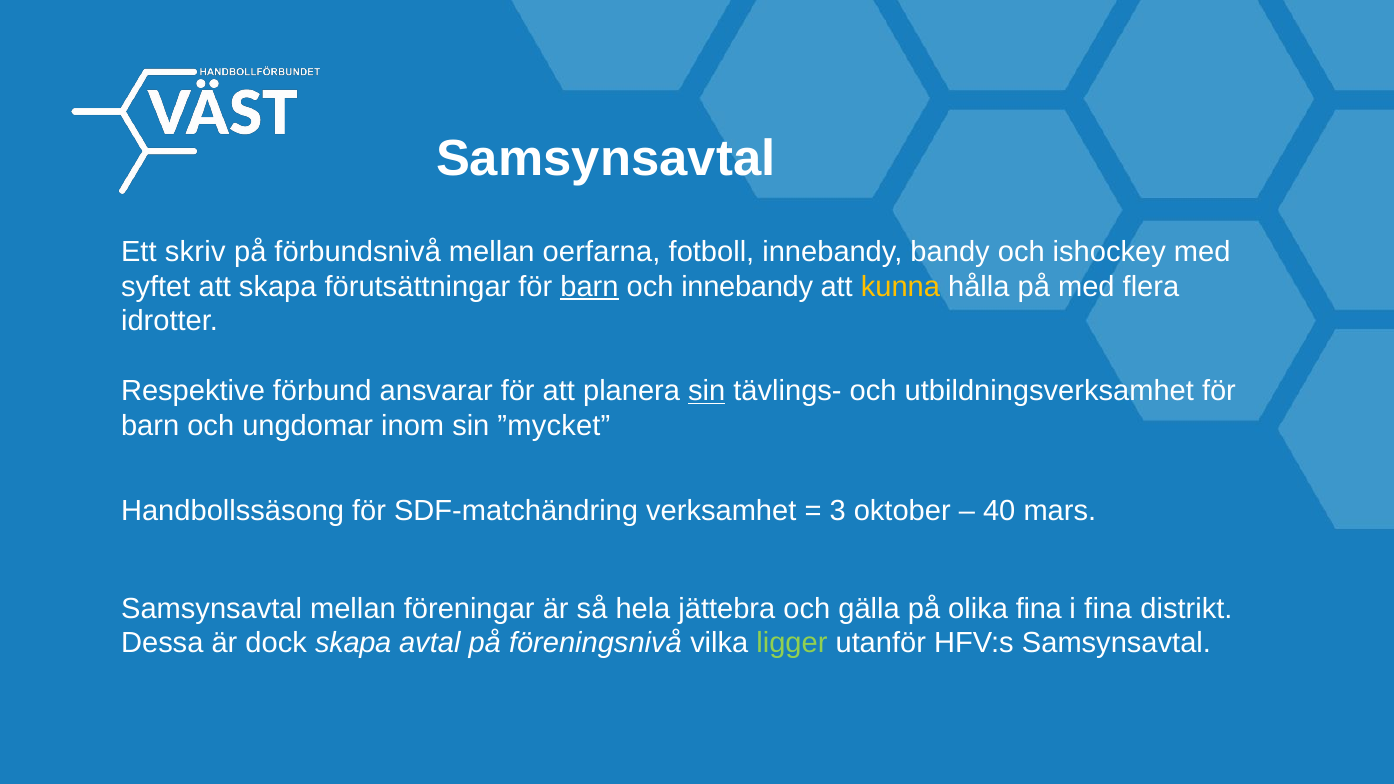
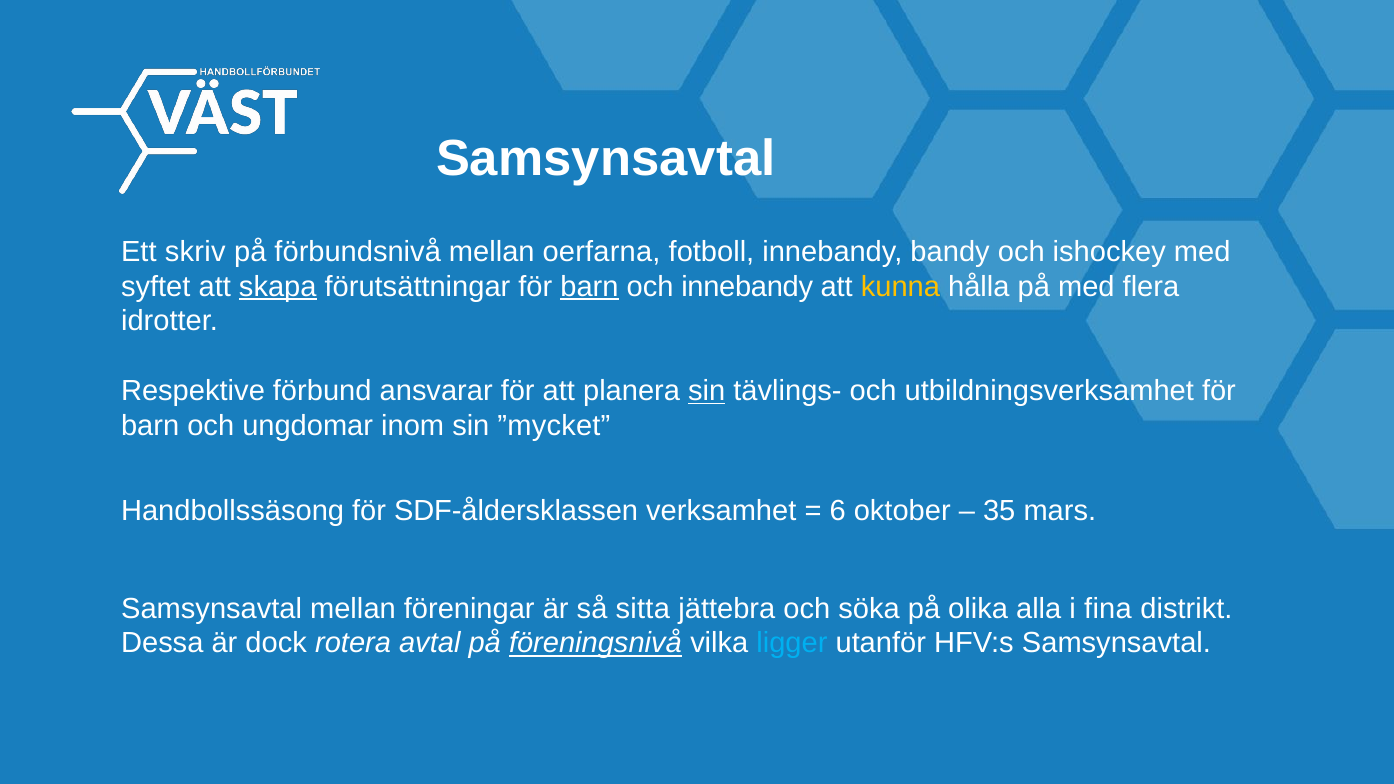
skapa at (278, 286) underline: none -> present
SDF-matchändring: SDF-matchändring -> SDF-åldersklassen
3: 3 -> 6
40: 40 -> 35
hela: hela -> sitta
gälla: gälla -> söka
olika fina: fina -> alla
dock skapa: skapa -> rotera
föreningsnivå underline: none -> present
ligger colour: light green -> light blue
